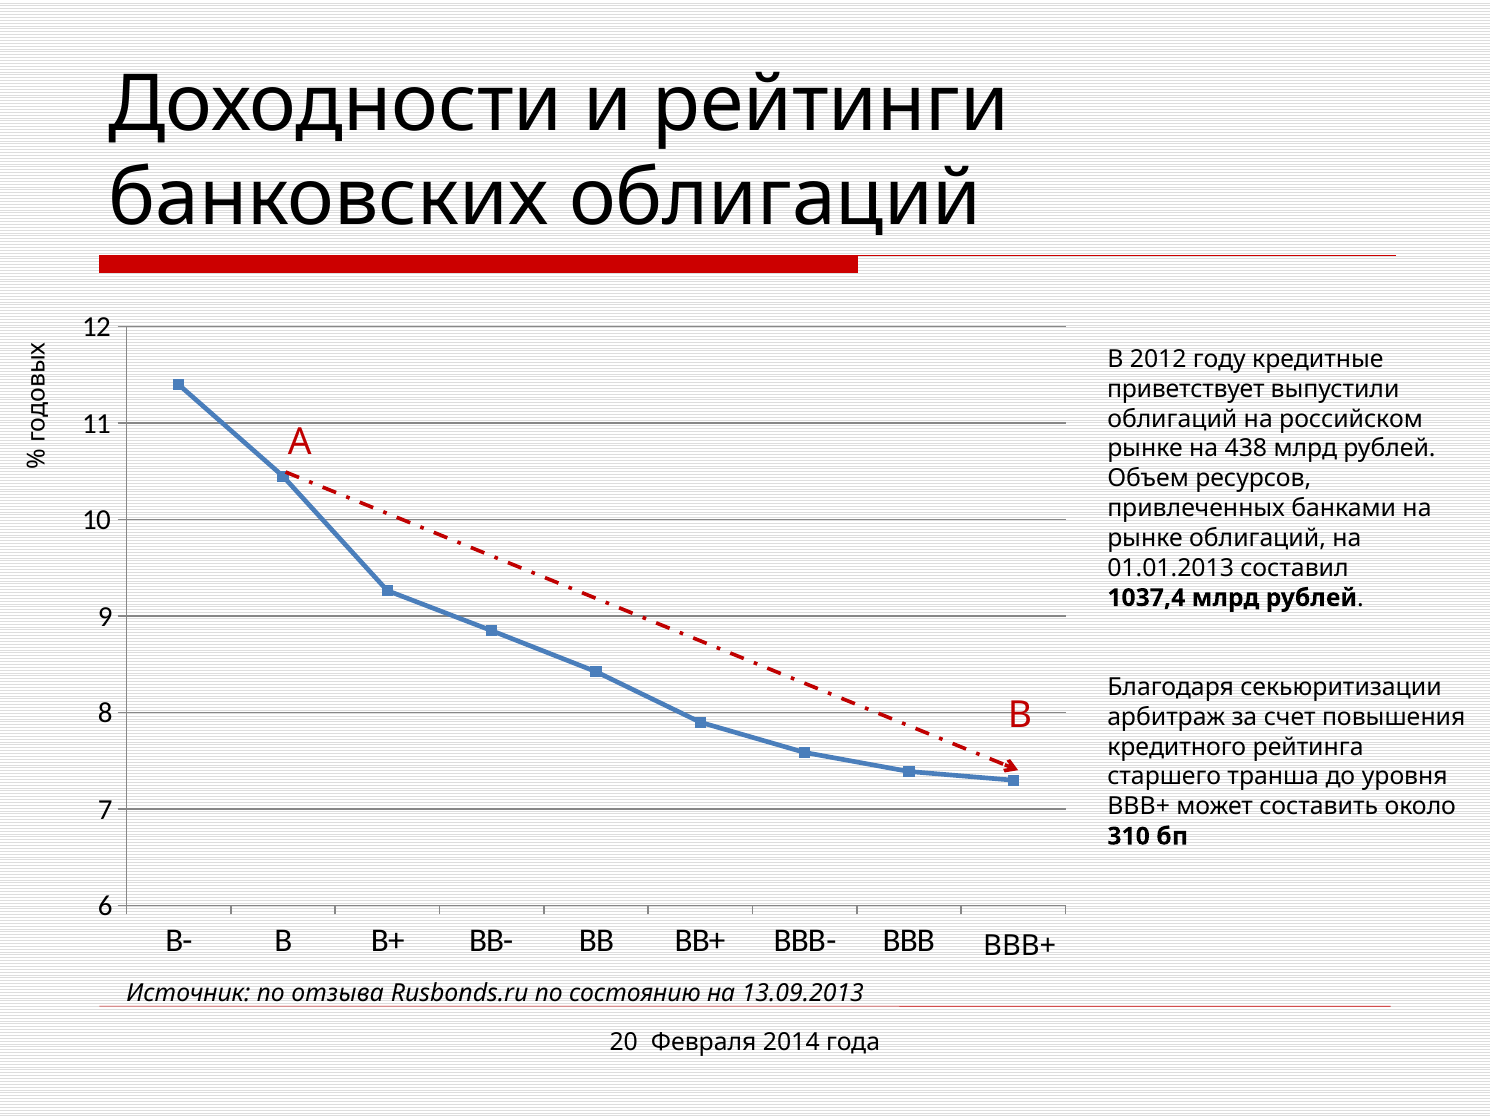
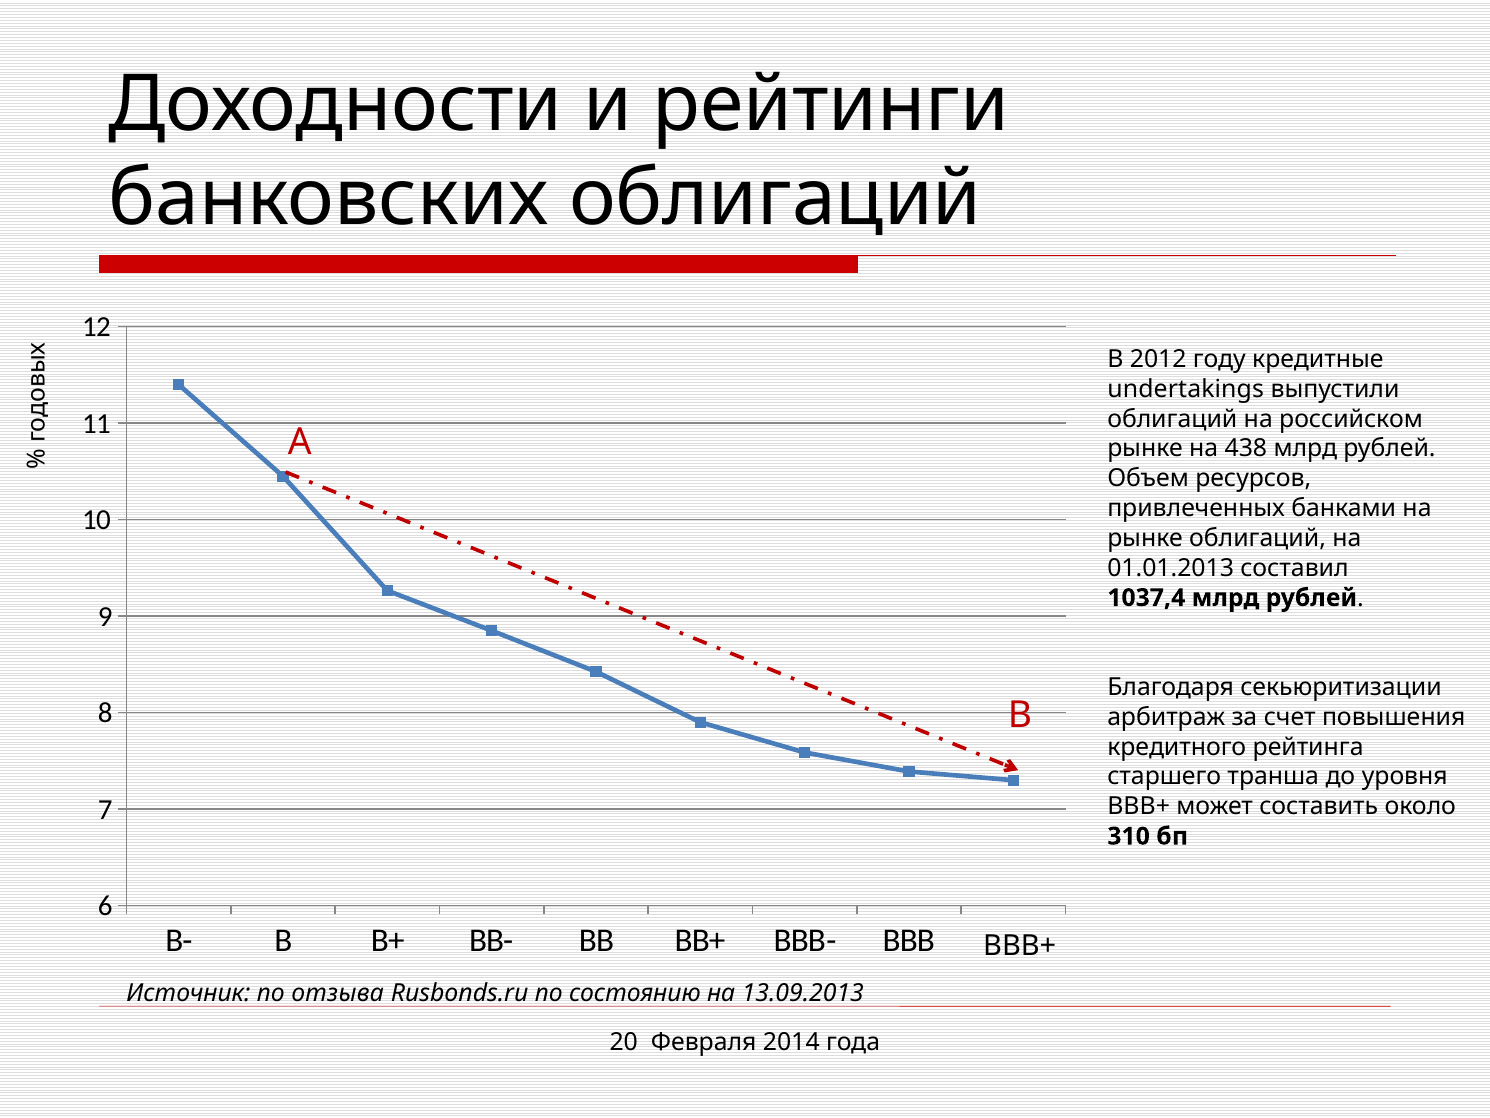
приветствует: приветствует -> undertakings
